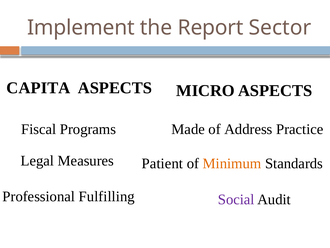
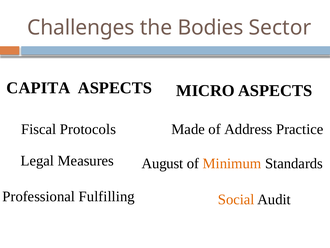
Implement: Implement -> Challenges
Report: Report -> Bodies
Programs: Programs -> Protocols
Patient: Patient -> August
Social colour: purple -> orange
